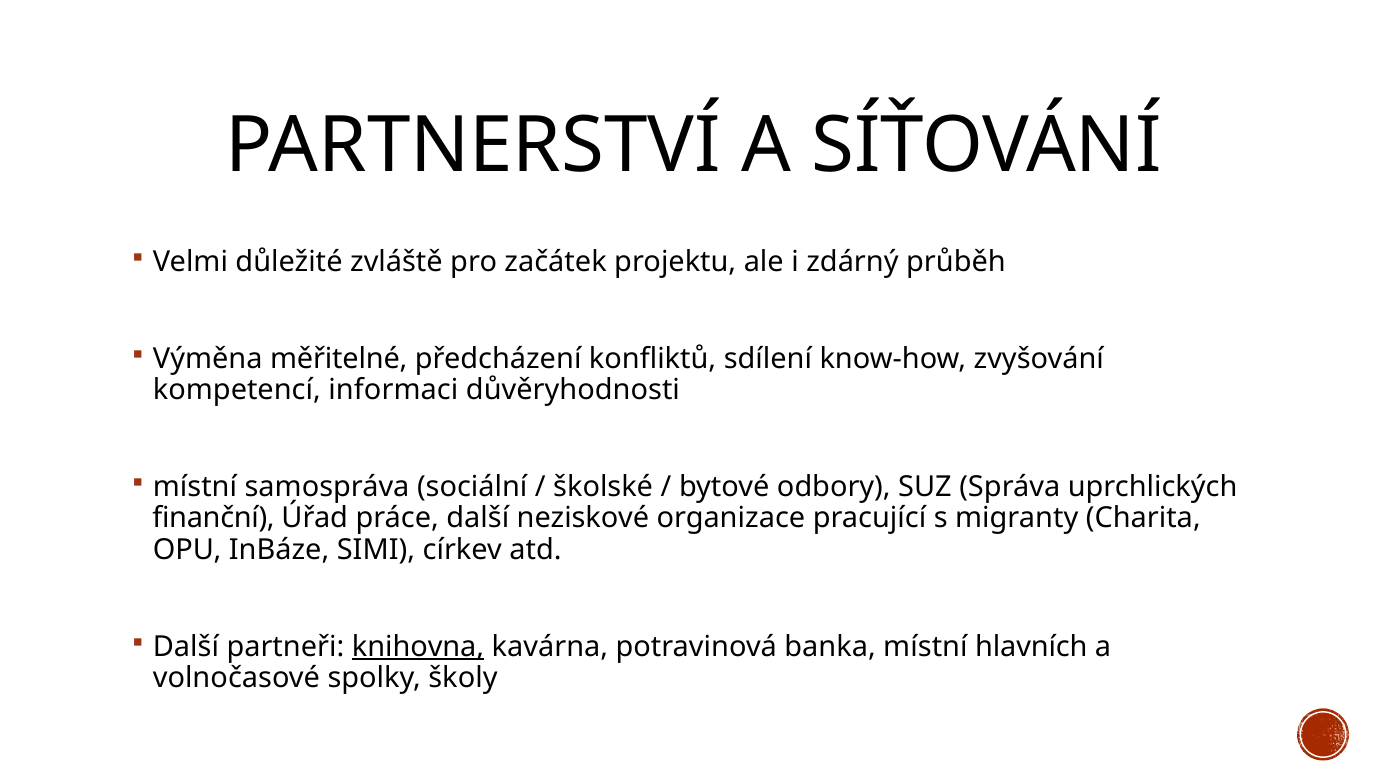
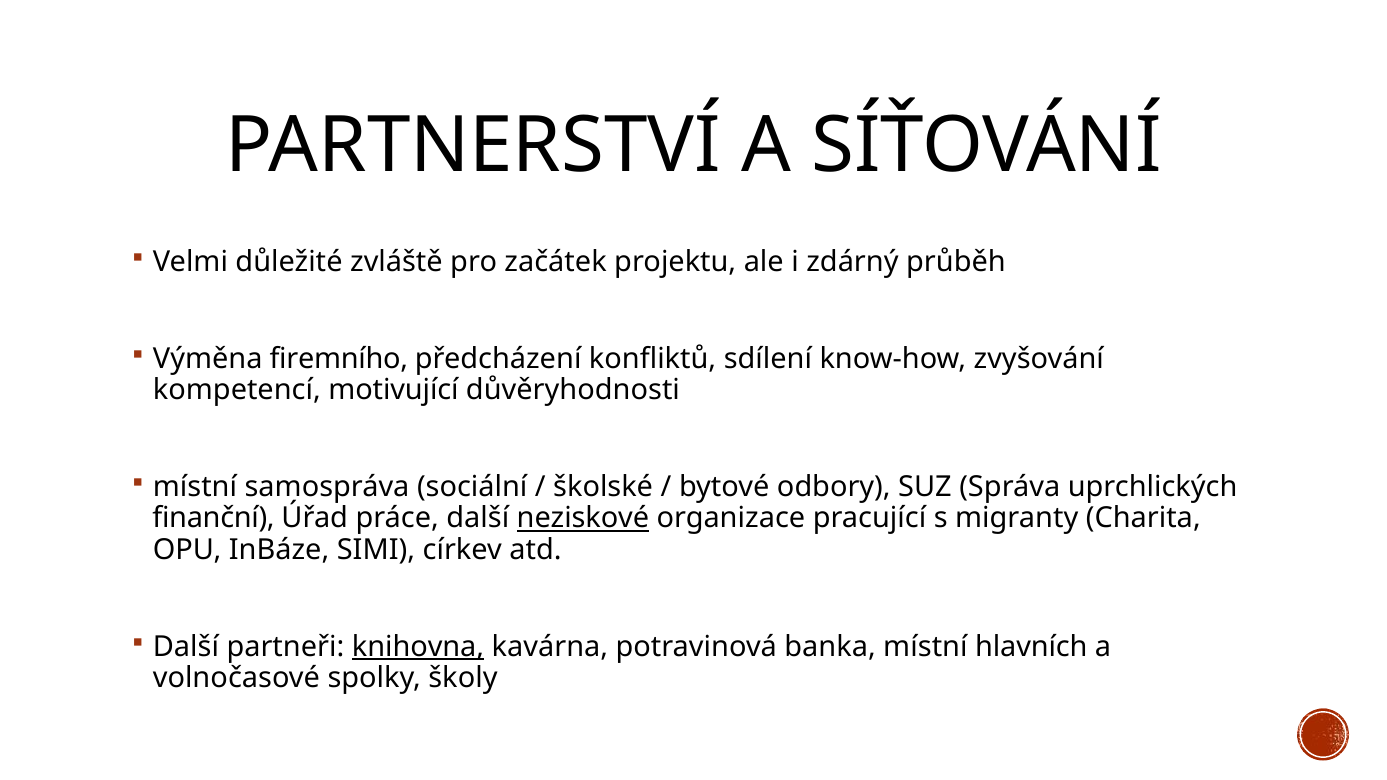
měřitelné: měřitelné -> firemního
informaci: informaci -> motivující
neziskové underline: none -> present
